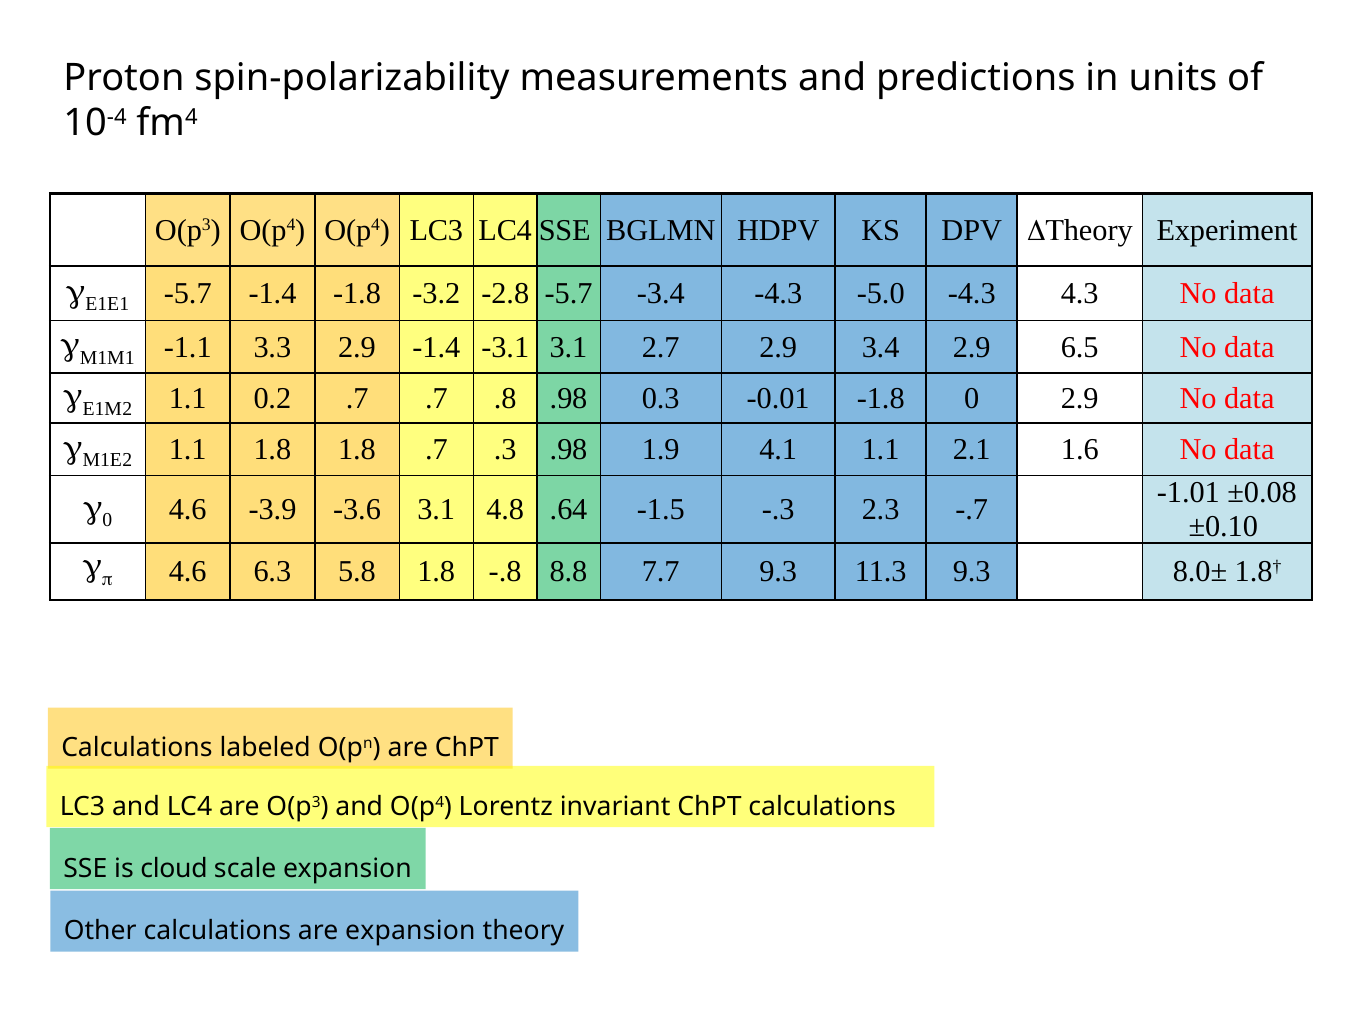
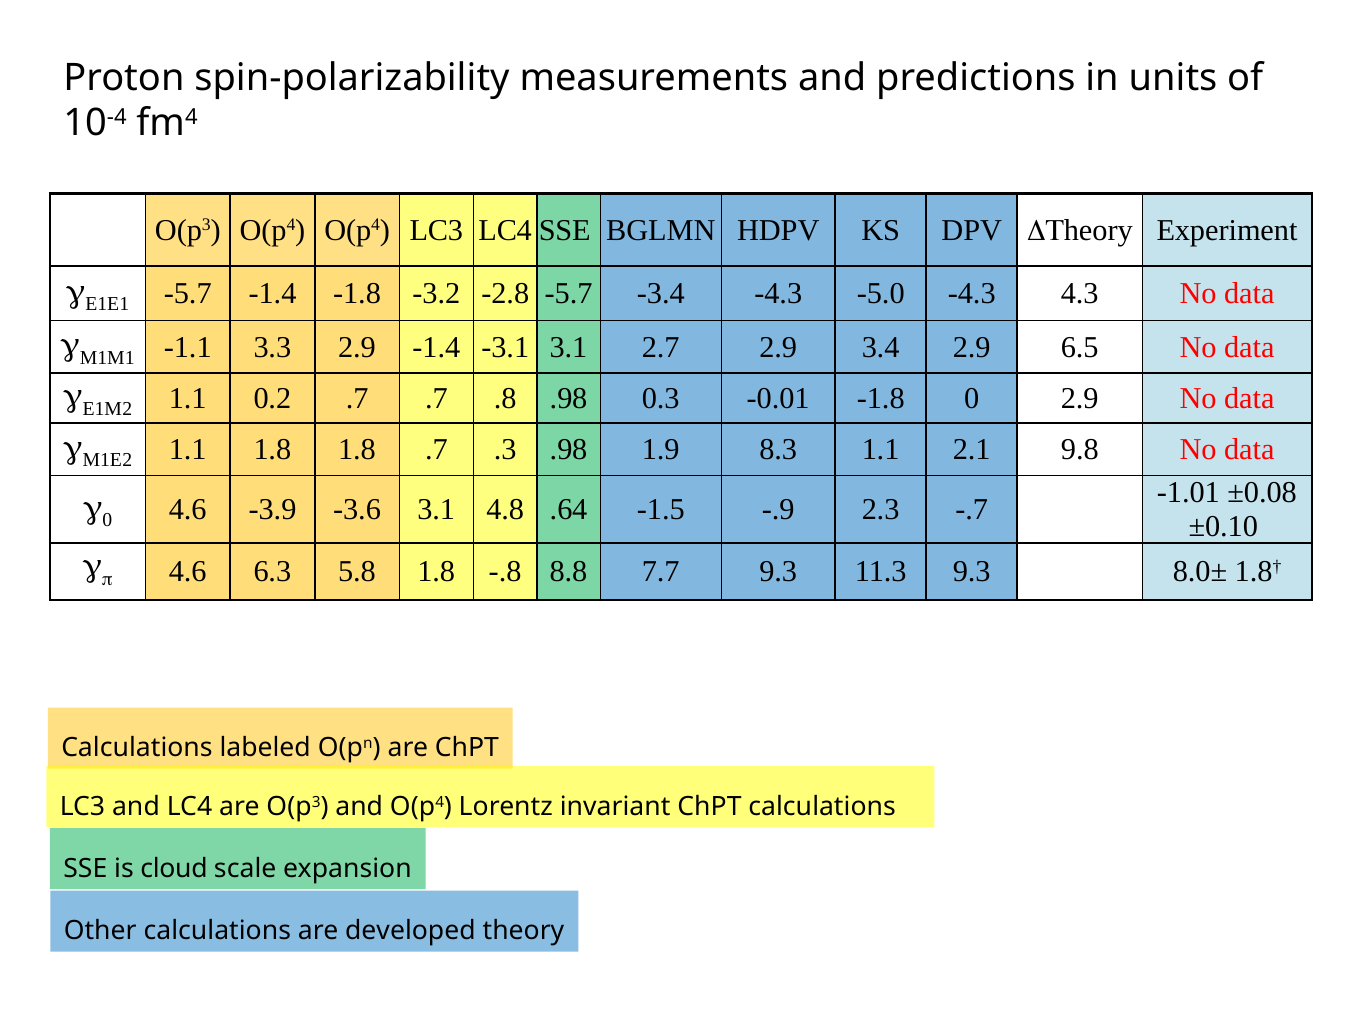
4.1: 4.1 -> 8.3
1.6: 1.6 -> 9.8
-.3: -.3 -> -.9
are expansion: expansion -> developed
